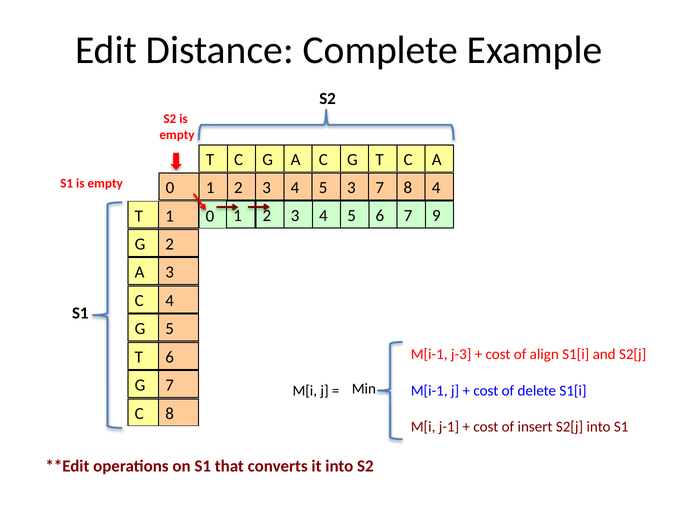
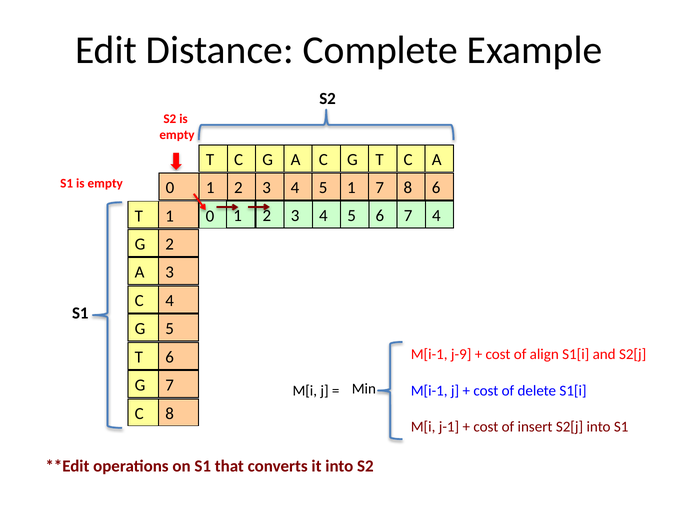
5 3: 3 -> 1
8 4: 4 -> 6
7 9: 9 -> 4
j-3: j-3 -> j-9
